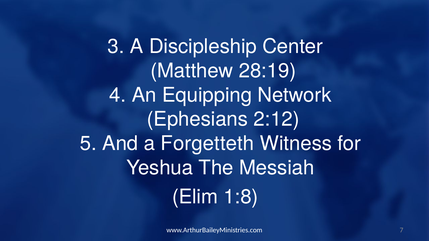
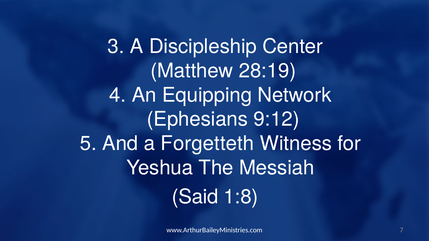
2:12: 2:12 -> 9:12
Elim: Elim -> Said
